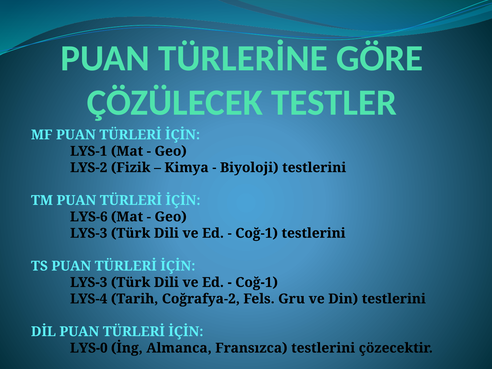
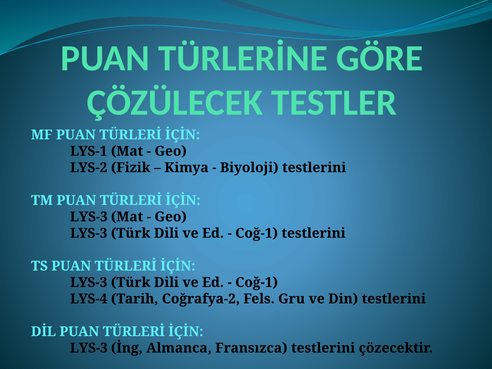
LYS-6 at (89, 217): LYS-6 -> LYS-3
LYS-0 at (89, 348): LYS-0 -> LYS-3
